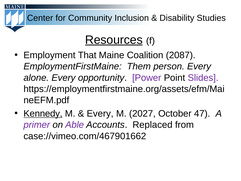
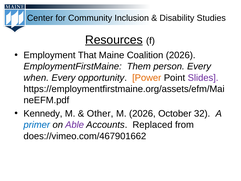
Coalition 2087: 2087 -> 2026
alone: alone -> when
Power colour: purple -> orange
Kennedy underline: present -> none
Every at (100, 113): Every -> Other
M 2027: 2027 -> 2026
47: 47 -> 32
primer colour: purple -> blue
case://vimeo.com/467901662: case://vimeo.com/467901662 -> does://vimeo.com/467901662
